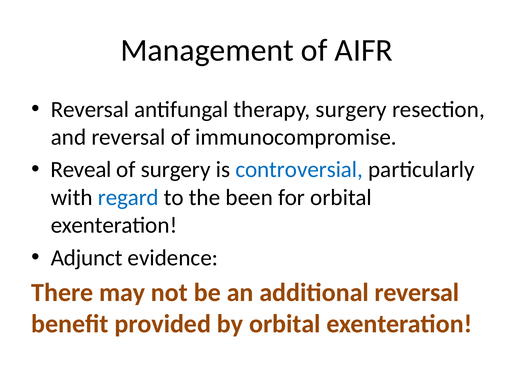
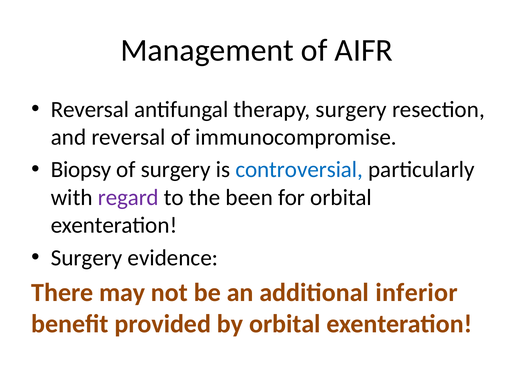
Reveal: Reveal -> Biopsy
regard colour: blue -> purple
Adjunct at (87, 258): Adjunct -> Surgery
additional reversal: reversal -> inferior
